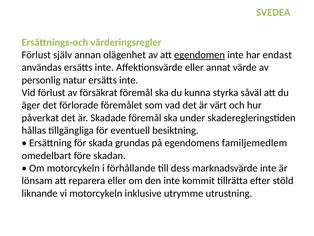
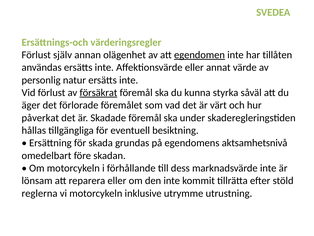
endast: endast -> tillåten
försäkrat underline: none -> present
familjemedlem: familjemedlem -> aktsamhetsnivå
liknande: liknande -> reglerna
